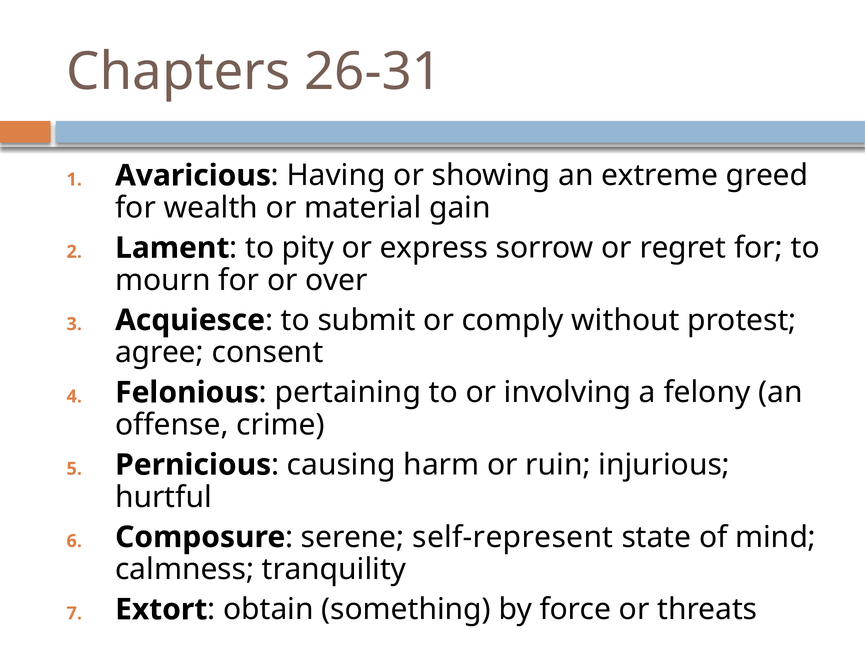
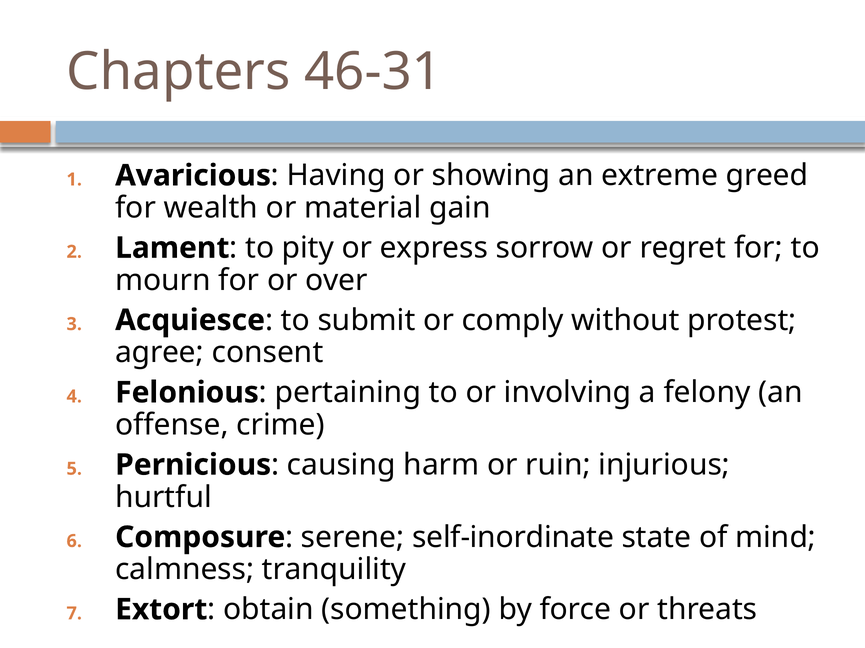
26-31: 26-31 -> 46-31
self-represent: self-represent -> self-inordinate
